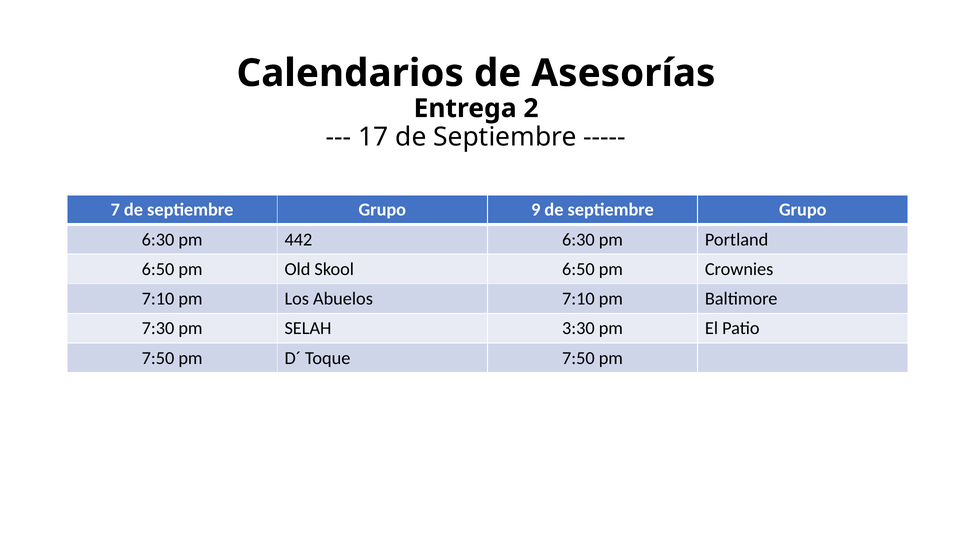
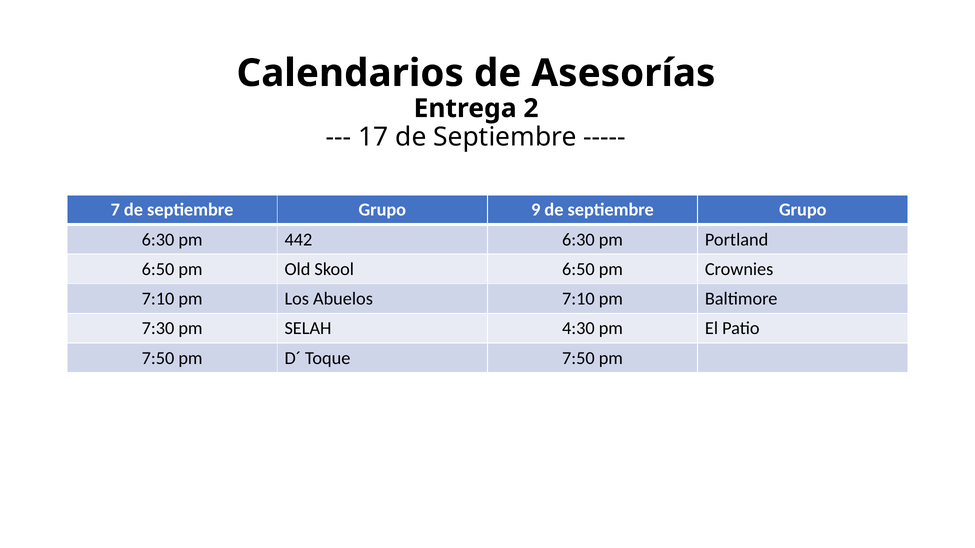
3:30: 3:30 -> 4:30
